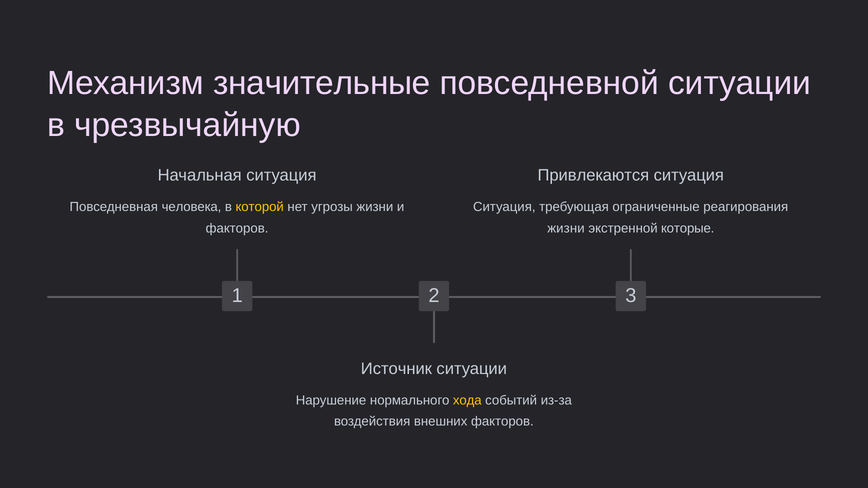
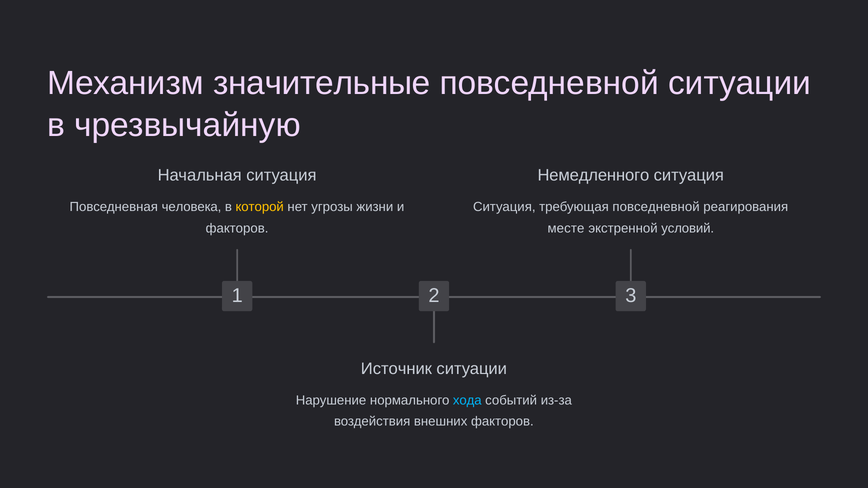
Привлекаются: Привлекаются -> Немедленного
требующая ограниченные: ограниченные -> повседневной
жизни at (566, 229): жизни -> месте
которые: которые -> условий
хода colour: yellow -> light blue
